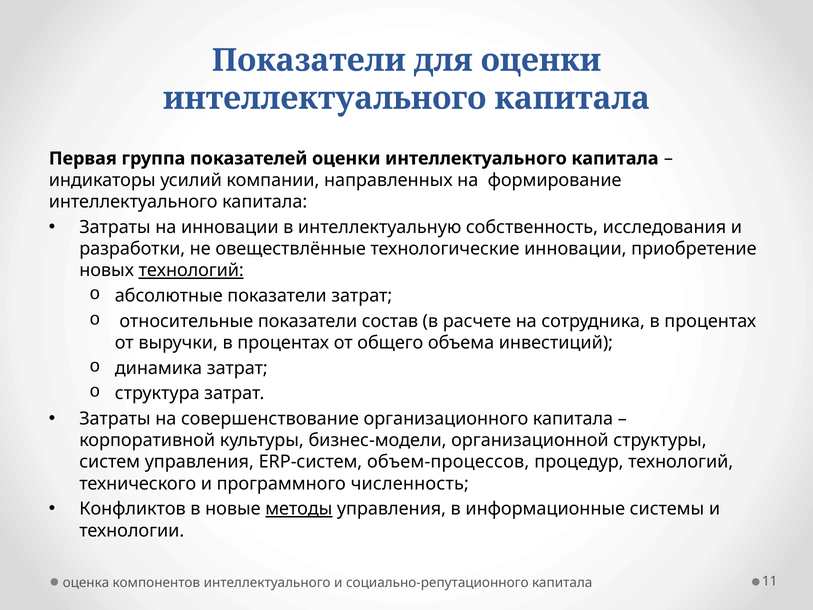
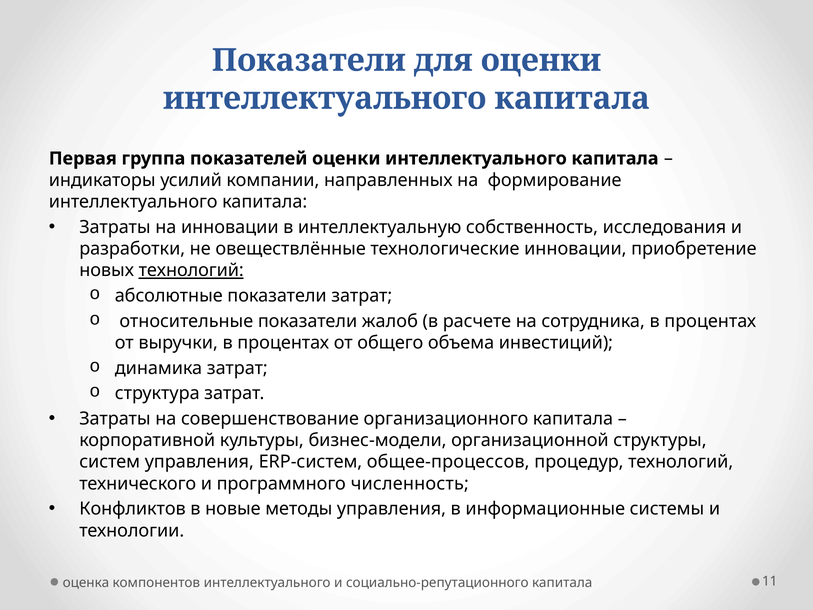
состав: состав -> жалоб
объем-процессов: объем-процессов -> общее-процессов
методы underline: present -> none
